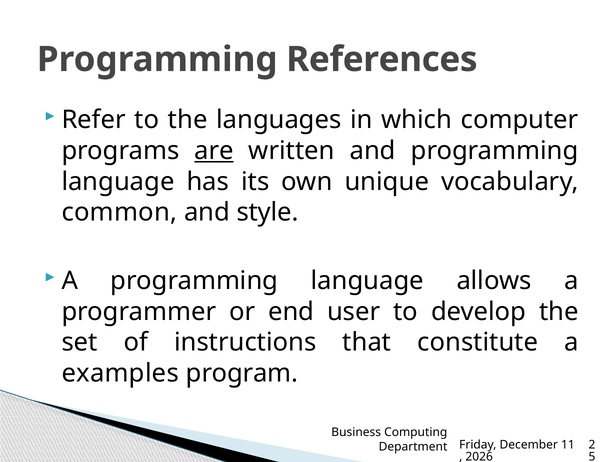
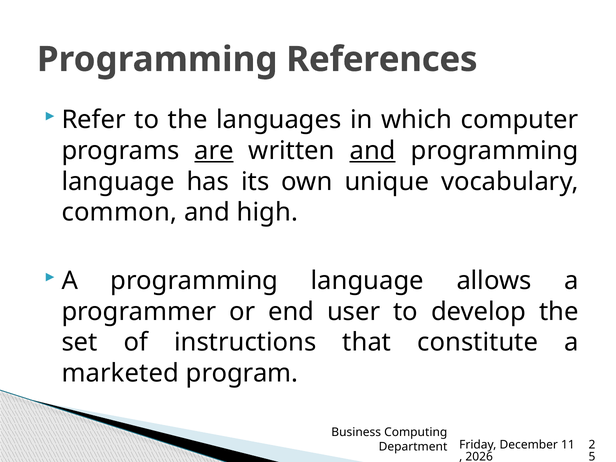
and at (373, 151) underline: none -> present
style: style -> high
examples: examples -> marketed
